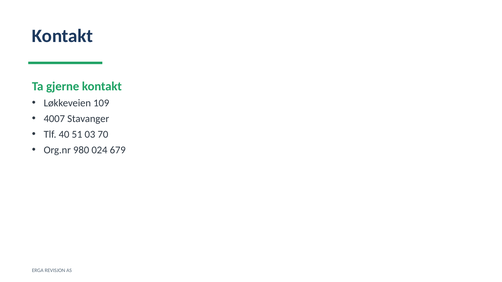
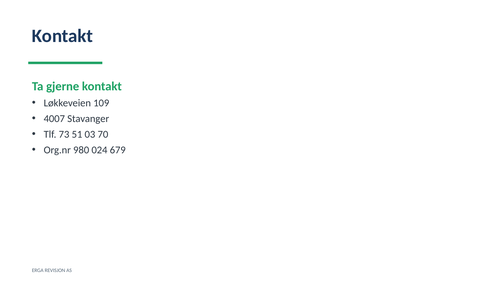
40: 40 -> 73
